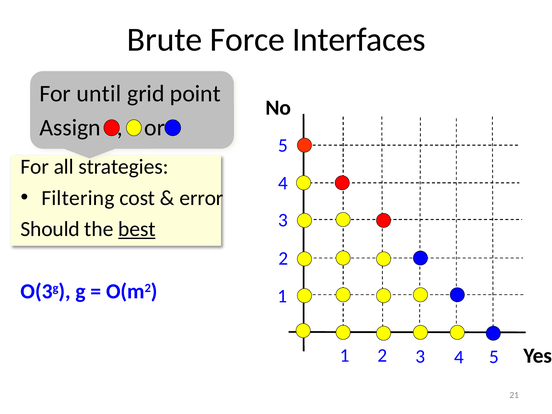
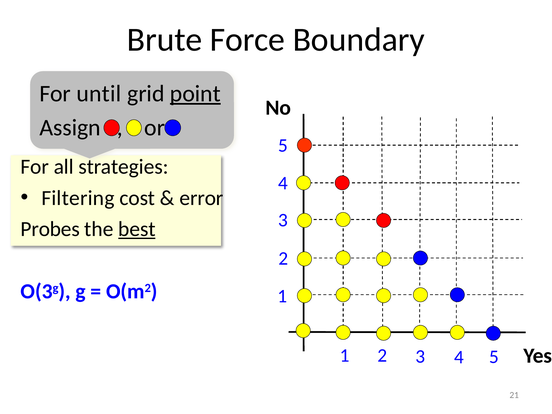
Interfaces: Interfaces -> Boundary
point underline: none -> present
Should: Should -> Probes
